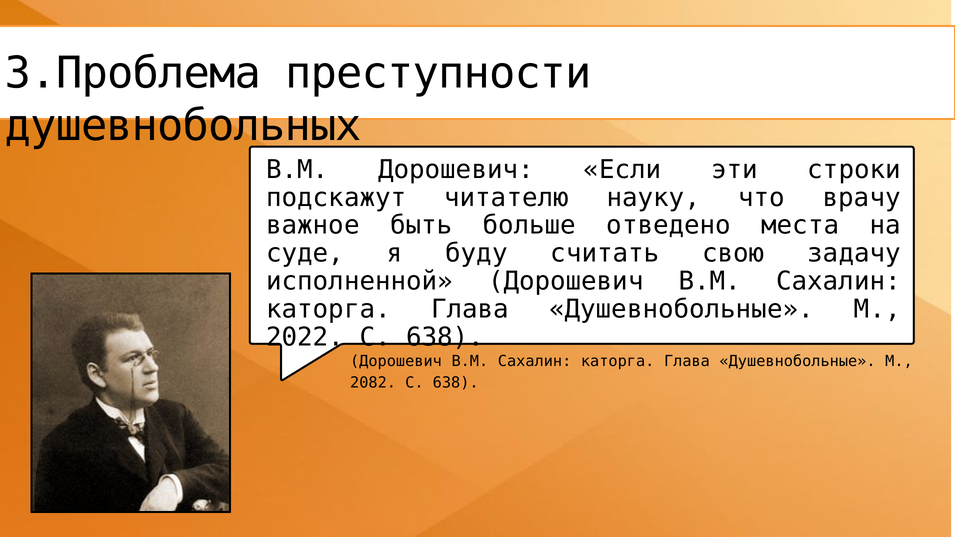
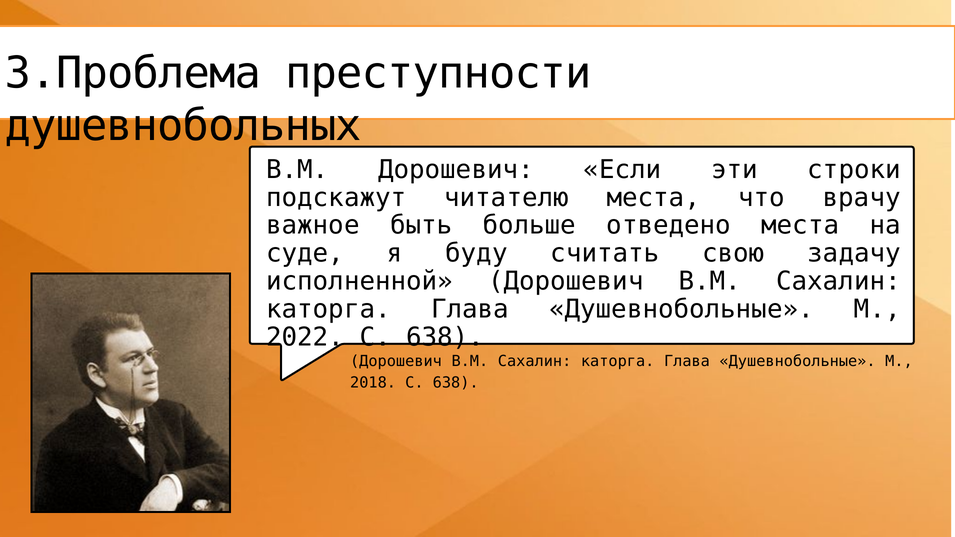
читателю науку: науку -> места
2082: 2082 -> 2018
